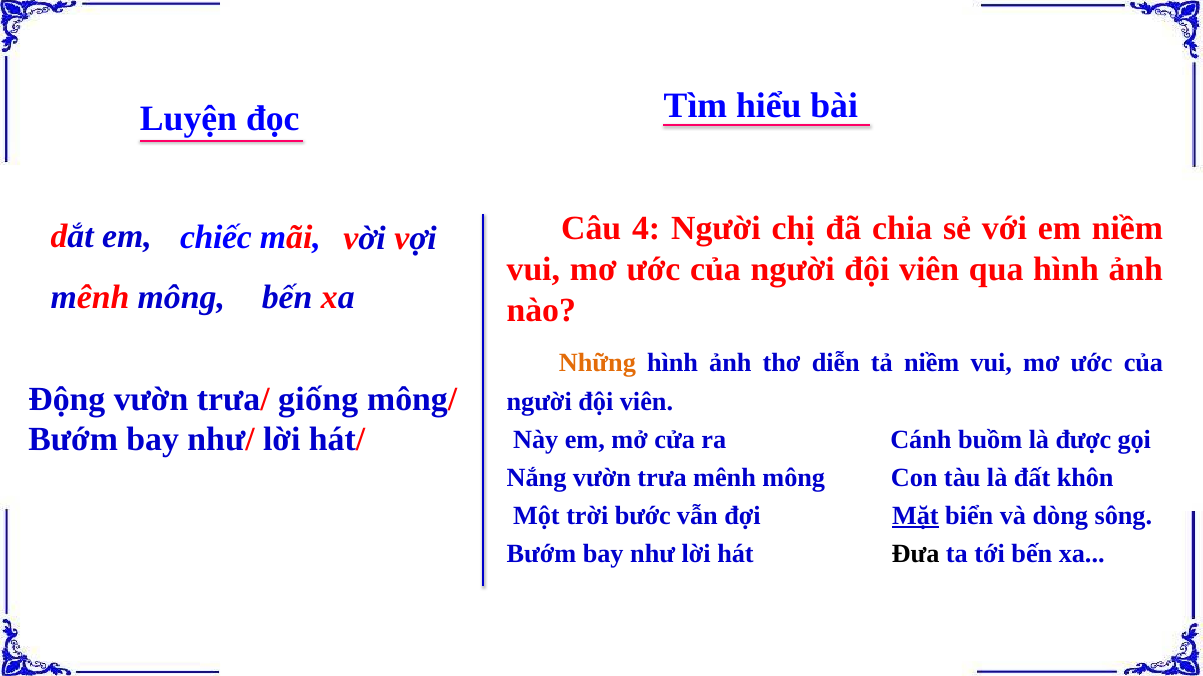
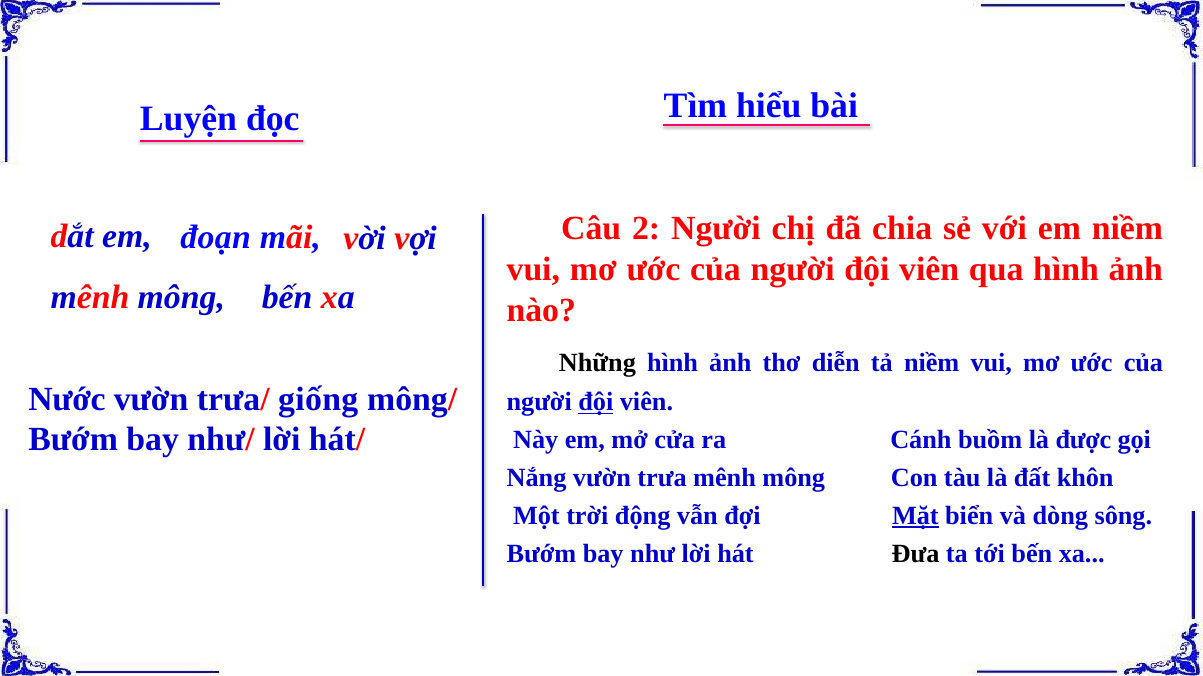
4: 4 -> 2
chiếc: chiếc -> đoạn
Những colour: orange -> black
Động: Động -> Nước
đội at (596, 402) underline: none -> present
bước: bước -> động
